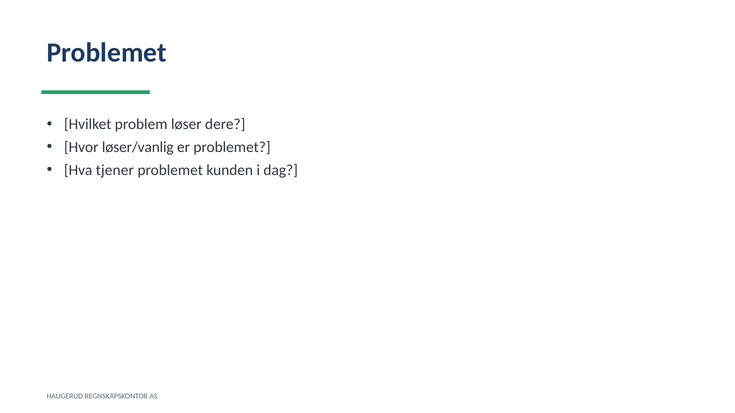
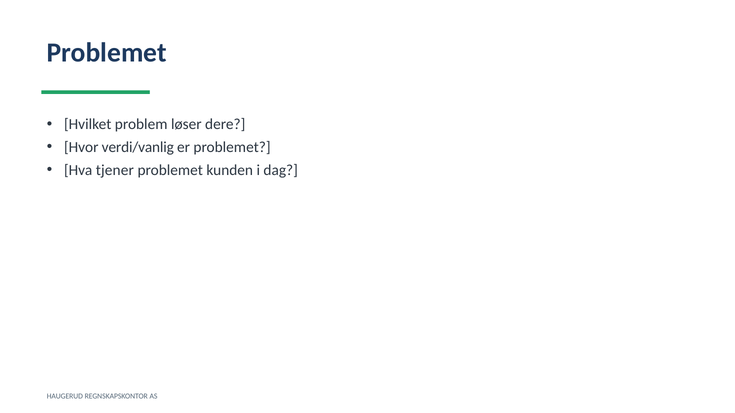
løser/vanlig: løser/vanlig -> verdi/vanlig
